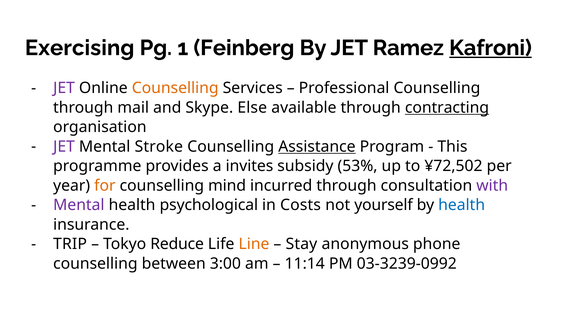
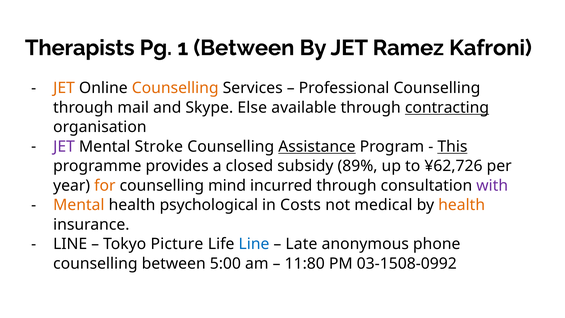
Exercising: Exercising -> Therapists
1 Feinberg: Feinberg -> Between
Kafroni underline: present -> none
JET at (64, 88) colour: purple -> orange
This underline: none -> present
invites: invites -> closed
53%: 53% -> 89%
¥72,502: ¥72,502 -> ¥62,726
Mental at (79, 205) colour: purple -> orange
yourself: yourself -> medical
health at (462, 205) colour: blue -> orange
TRIP at (70, 244): TRIP -> LINE
Reduce: Reduce -> Picture
Line at (254, 244) colour: orange -> blue
Stay: Stay -> Late
3:00: 3:00 -> 5:00
11:14: 11:14 -> 11:80
03-3239-0992: 03-3239-0992 -> 03-1508-0992
